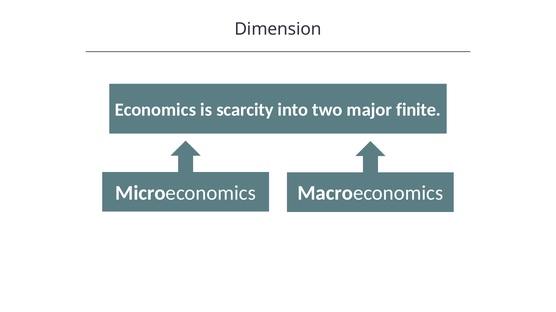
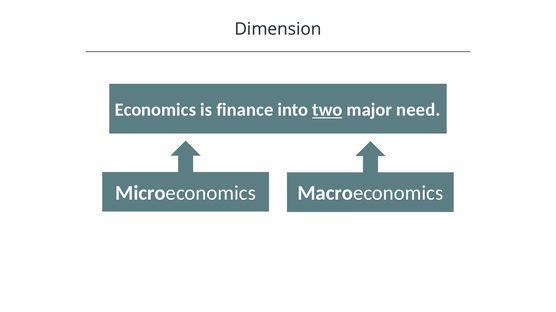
scarcity: scarcity -> finance
two underline: none -> present
finite: finite -> need
